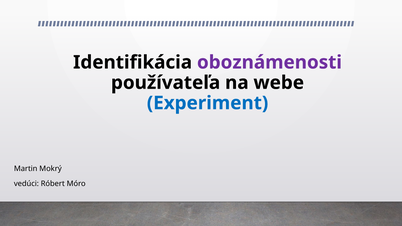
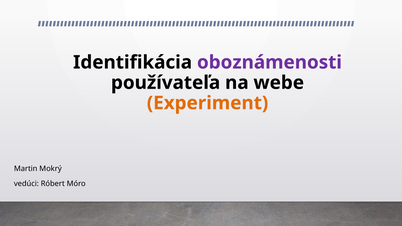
Experiment colour: blue -> orange
